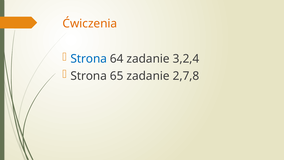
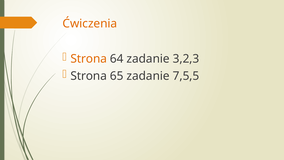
Strona at (89, 59) colour: blue -> orange
3,2,4: 3,2,4 -> 3,2,3
2,7,8: 2,7,8 -> 7,5,5
